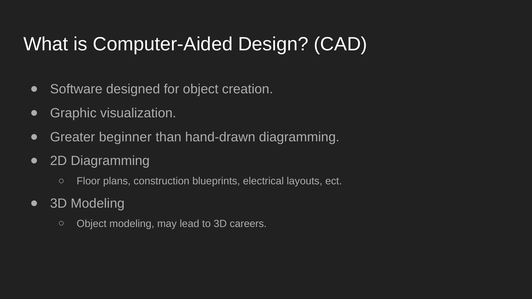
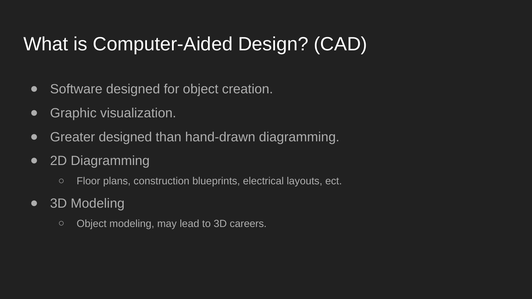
Greater beginner: beginner -> designed
